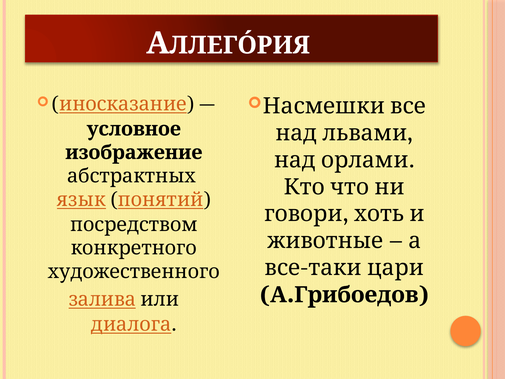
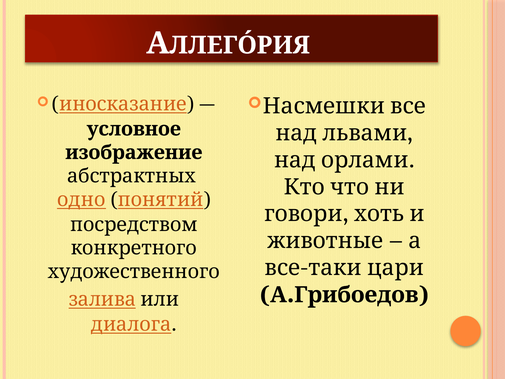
язык: язык -> одно
